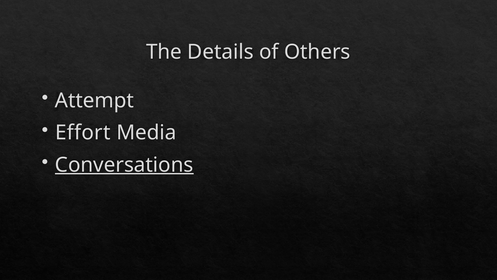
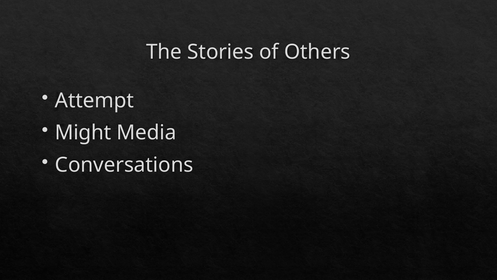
Details: Details -> Stories
Effort: Effort -> Might
Conversations underline: present -> none
